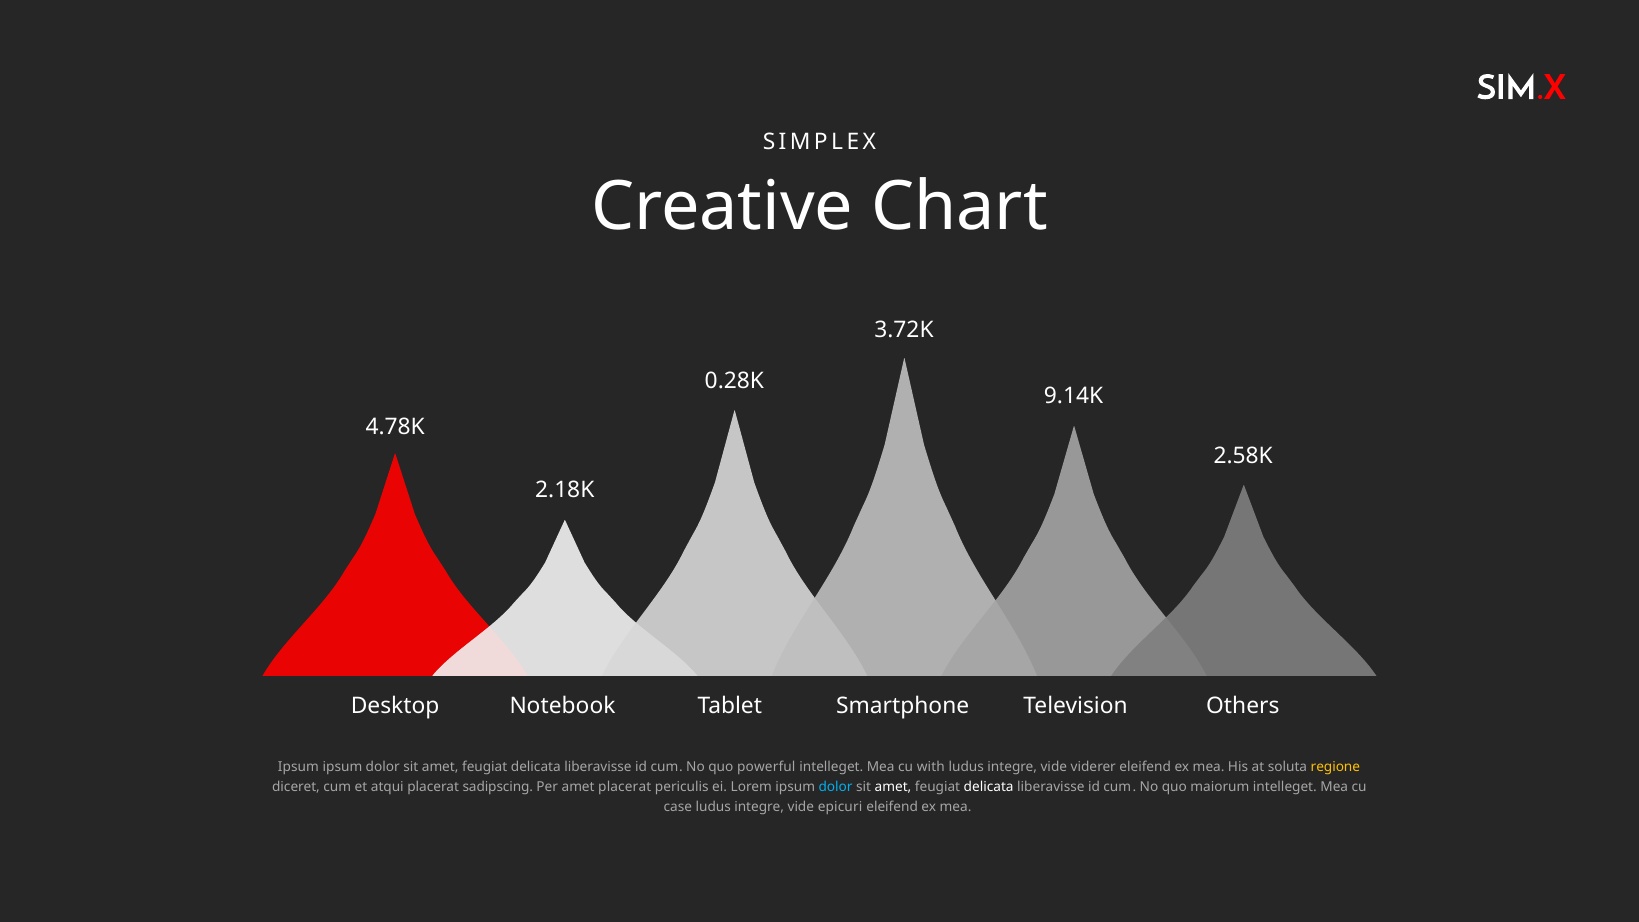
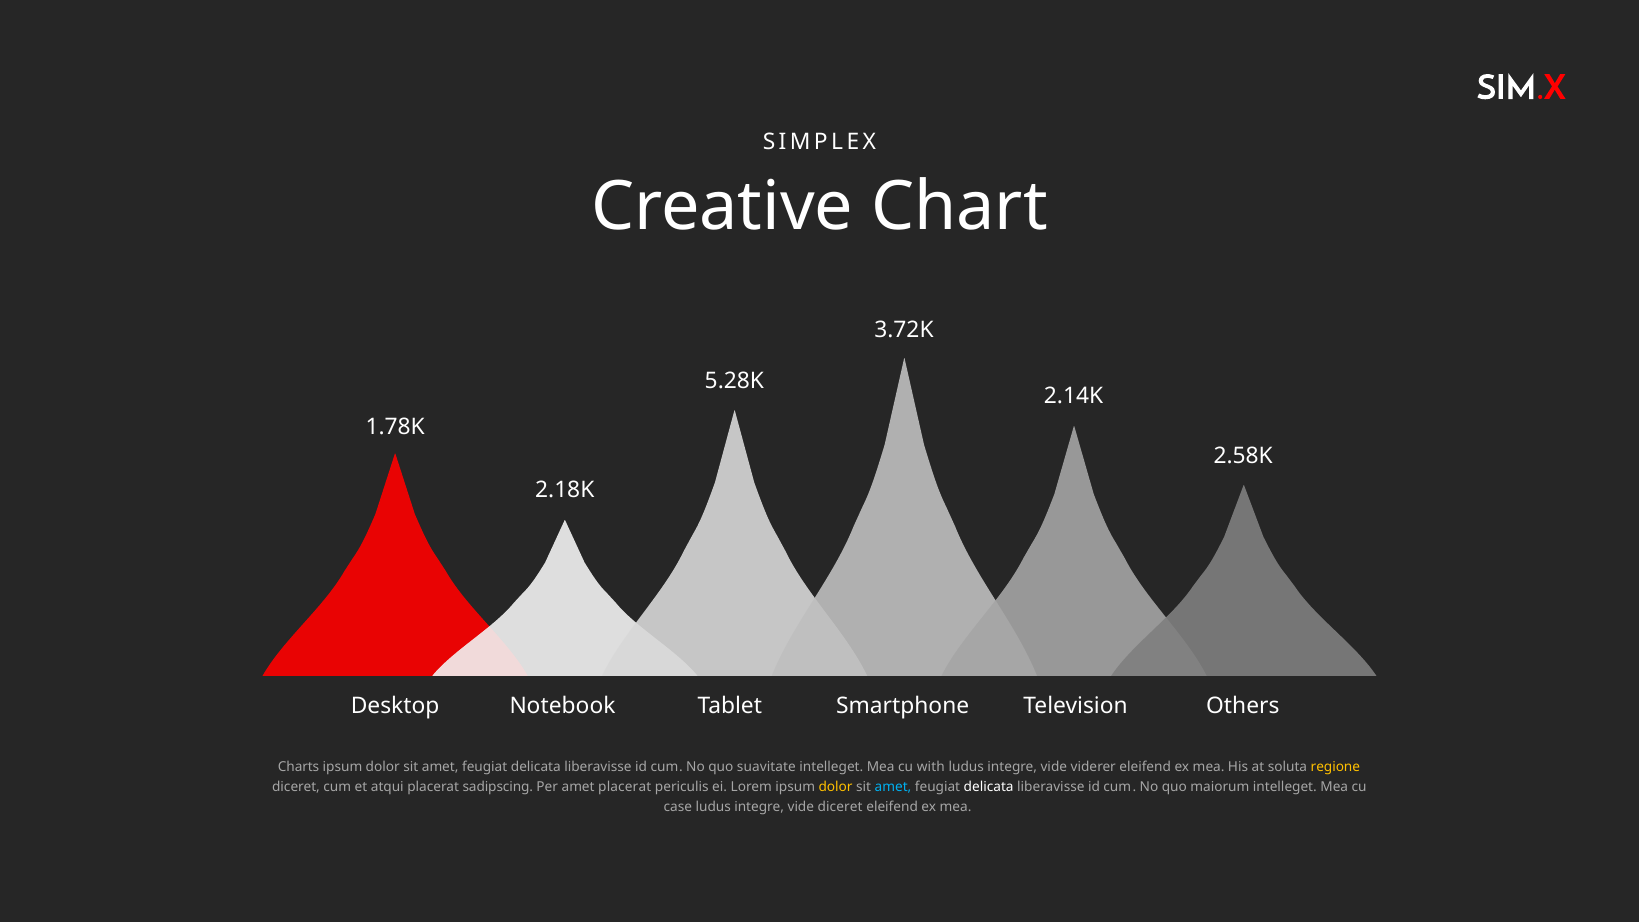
0.28K: 0.28K -> 5.28K
9.14K: 9.14K -> 2.14K
4.78K: 4.78K -> 1.78K
Ipsum at (298, 767): Ipsum -> Charts
powerful: powerful -> suavitate
dolor at (836, 787) colour: light blue -> yellow
amet at (893, 787) colour: white -> light blue
vide epicuri: epicuri -> diceret
